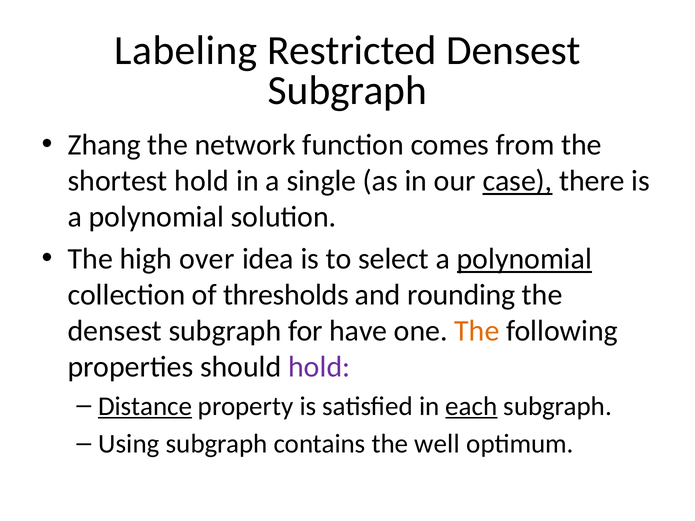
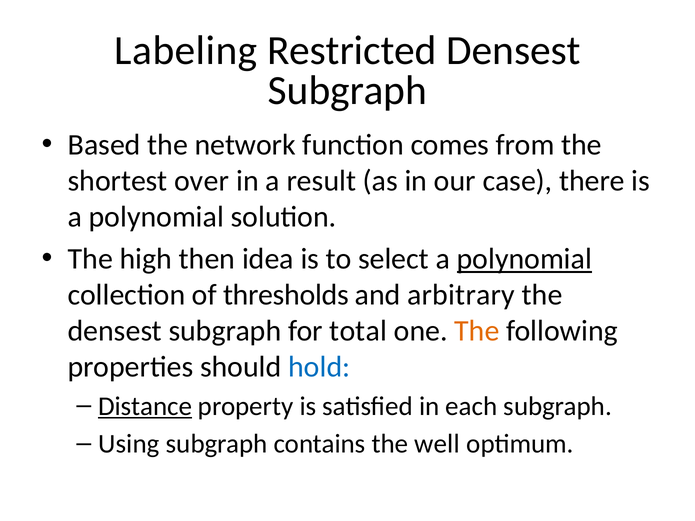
Zhang: Zhang -> Based
shortest hold: hold -> over
single: single -> result
case underline: present -> none
over: over -> then
rounding: rounding -> arbitrary
have: have -> total
hold at (319, 367) colour: purple -> blue
each underline: present -> none
